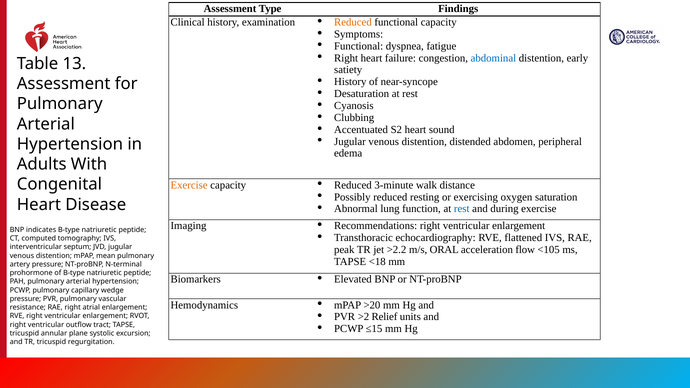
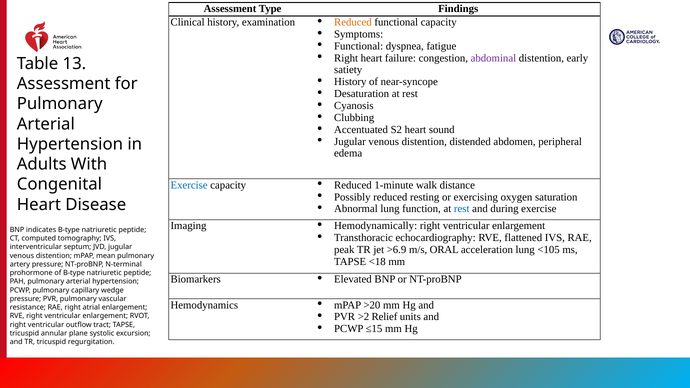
abdominal colour: blue -> purple
Exercise at (189, 185) colour: orange -> blue
3-minute: 3-minute -> 1-minute
Recommendations: Recommendations -> Hemodynamically
>2.2: >2.2 -> >6.9
acceleration flow: flow -> lung
